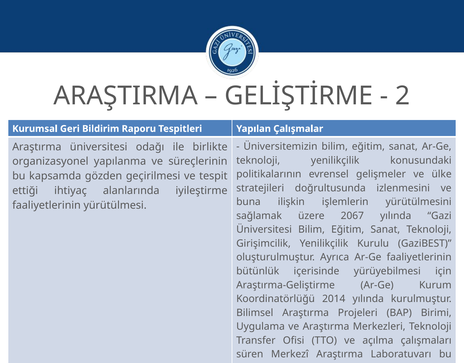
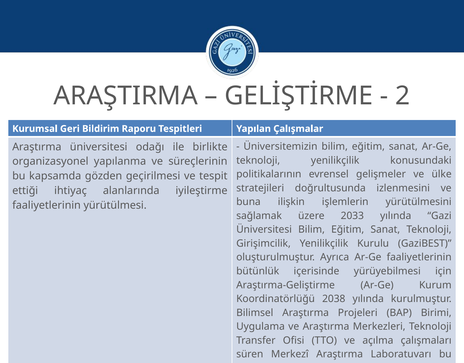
2067: 2067 -> 2033
2014: 2014 -> 2038
